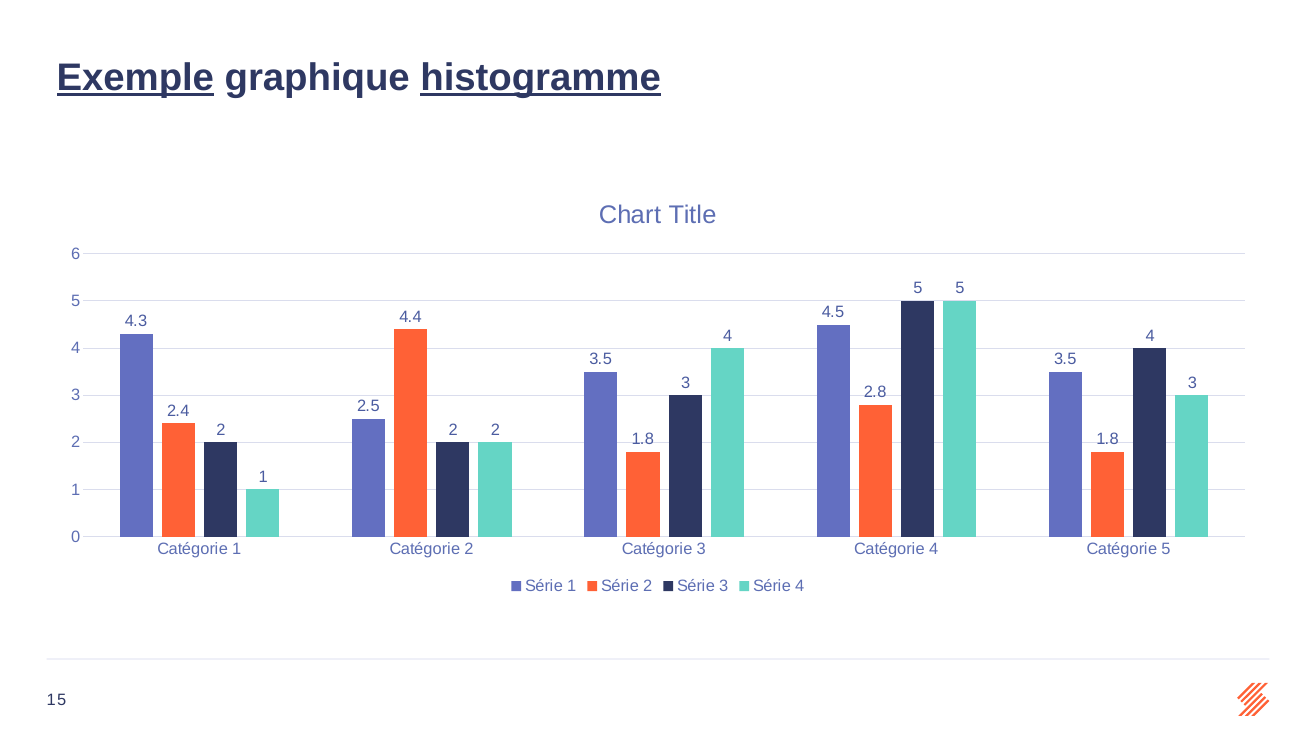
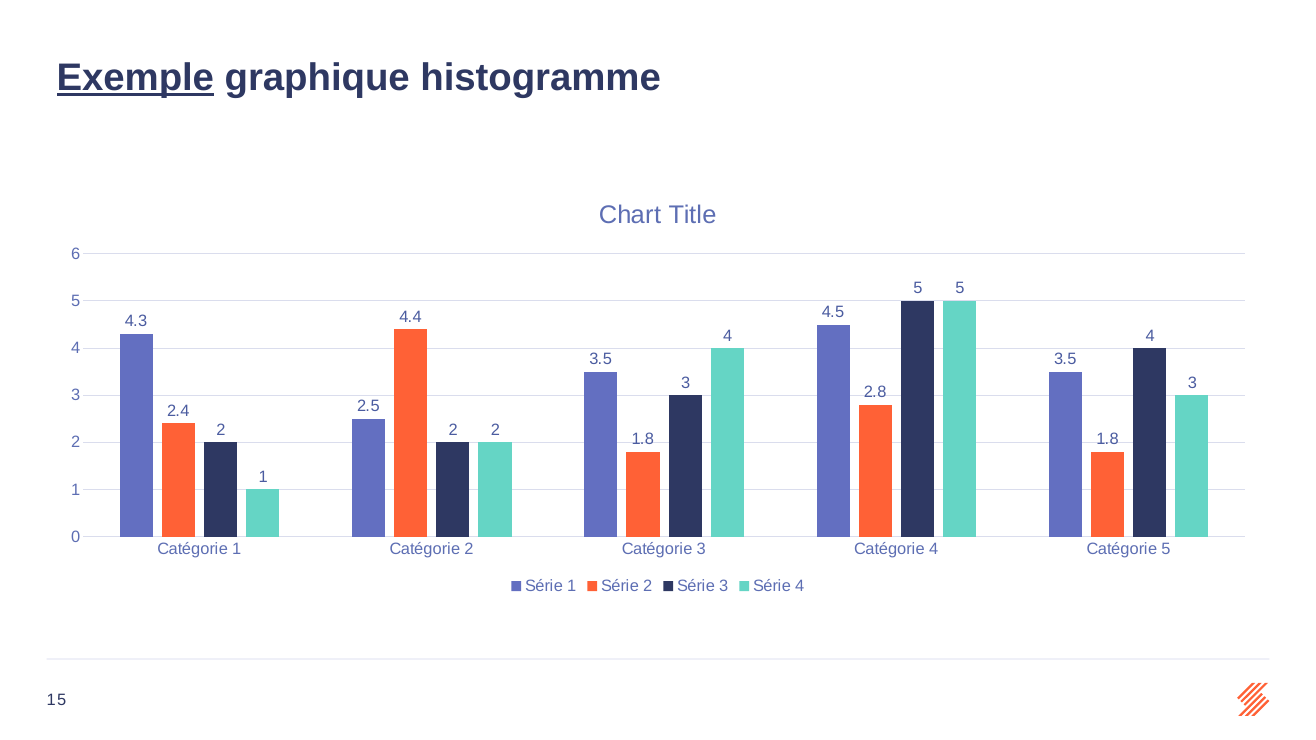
histogramme underline: present -> none
